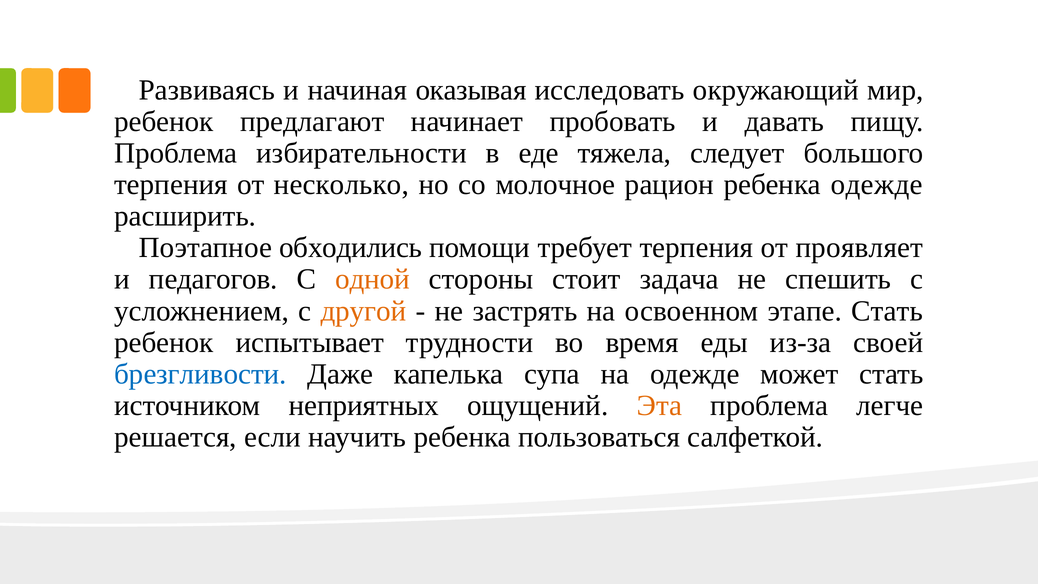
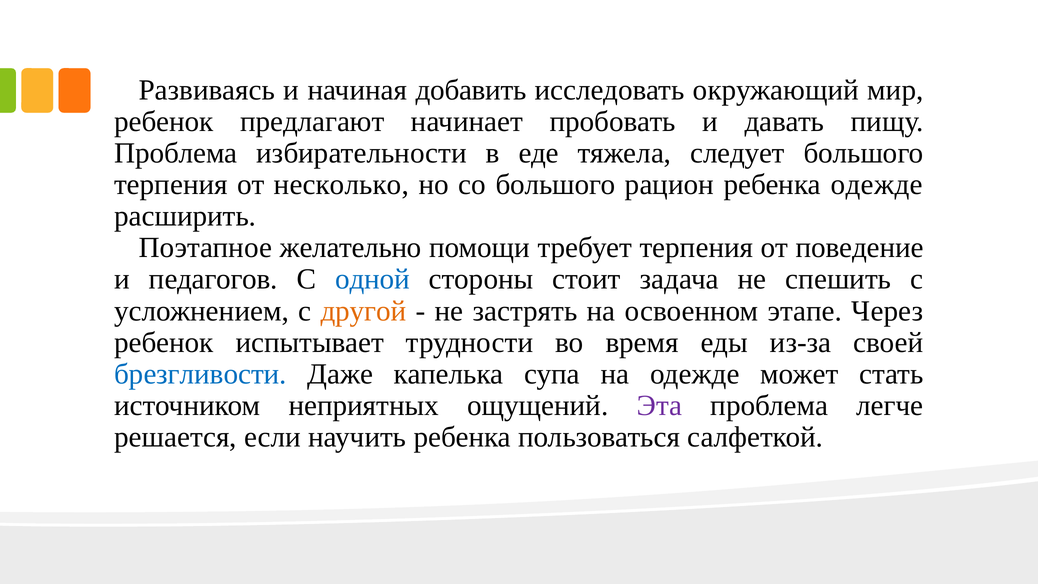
оказывая: оказывая -> добавить
со молочное: молочное -> большого
обходились: обходились -> желательно
проявляет: проявляет -> поведение
одной colour: orange -> blue
этапе Стать: Стать -> Через
Эта colour: orange -> purple
